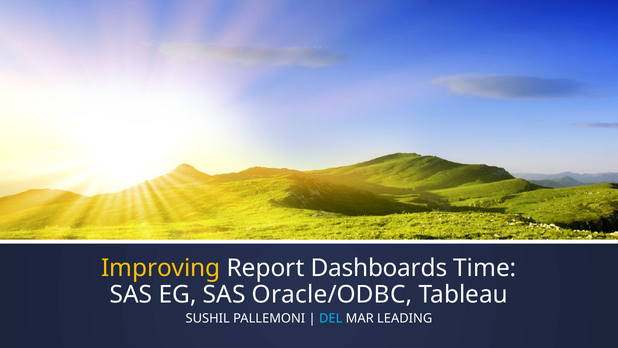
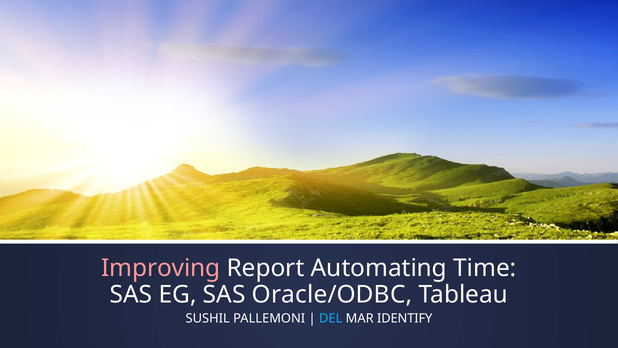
Improving colour: yellow -> pink
Dashboards: Dashboards -> Automating
LEADING: LEADING -> IDENTIFY
